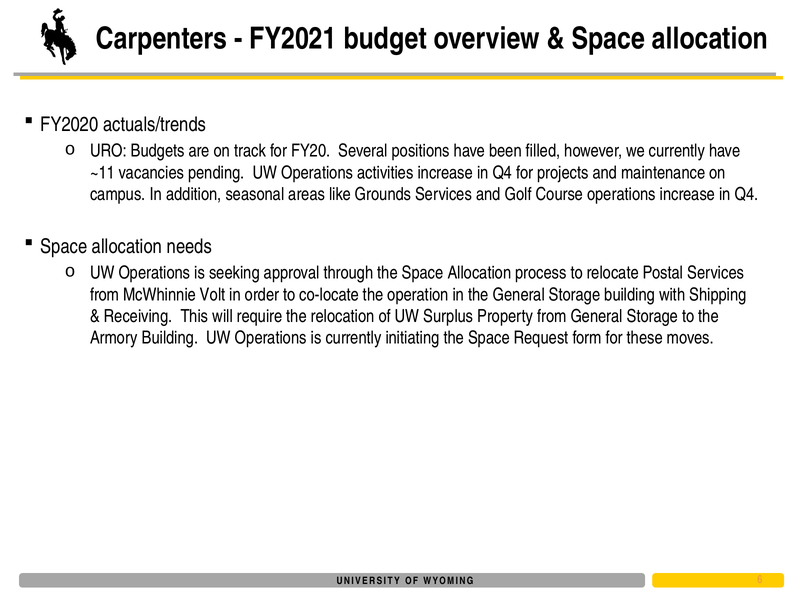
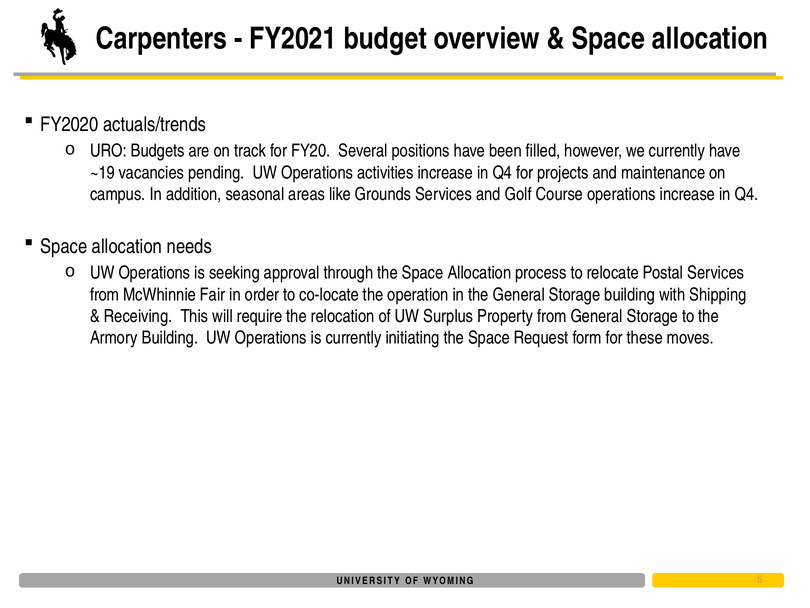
~11: ~11 -> ~19
Volt: Volt -> Fair
